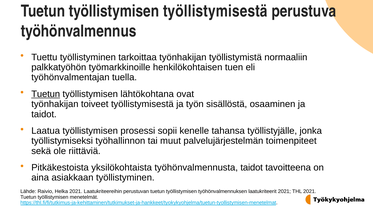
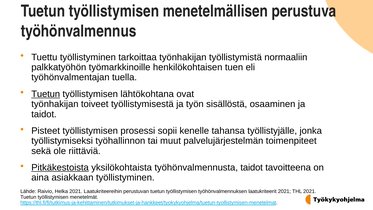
työllistymisen työllistymisestä: työllistymisestä -> menetelmällisen
Laatua: Laatua -> Pisteet
Pitkäkestoista underline: none -> present
